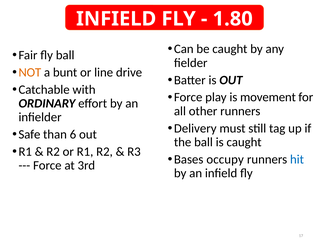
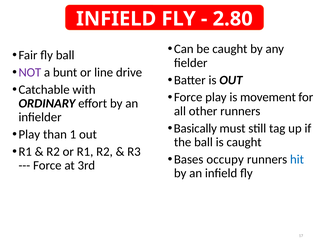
1.80: 1.80 -> 2.80
NOT colour: orange -> purple
Delivery: Delivery -> Basically
Safe at (29, 134): Safe -> Play
6: 6 -> 1
